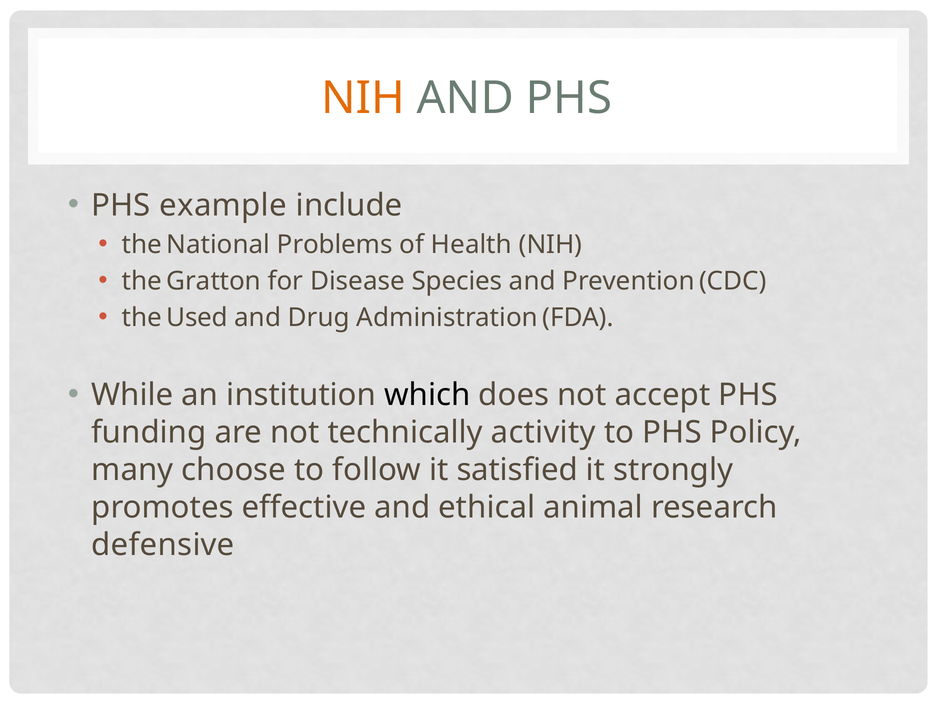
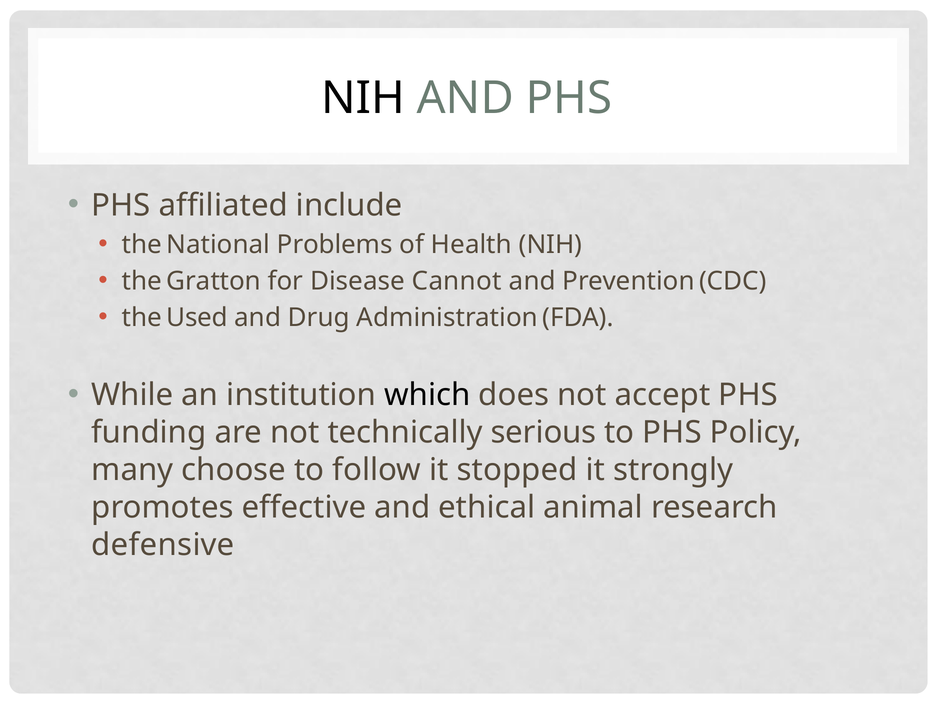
NIH at (363, 98) colour: orange -> black
example: example -> affiliated
Species: Species -> Cannot
activity: activity -> serious
satisfied: satisfied -> stopped
